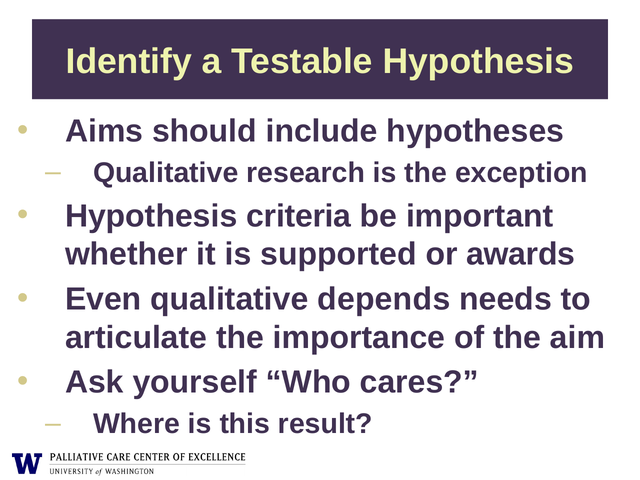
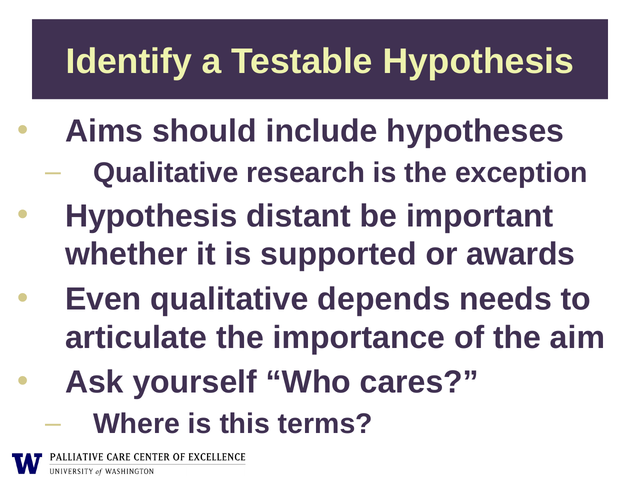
criteria: criteria -> distant
result: result -> terms
